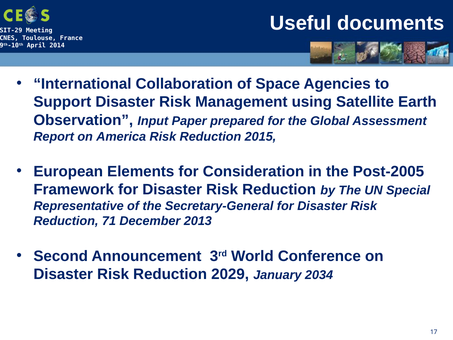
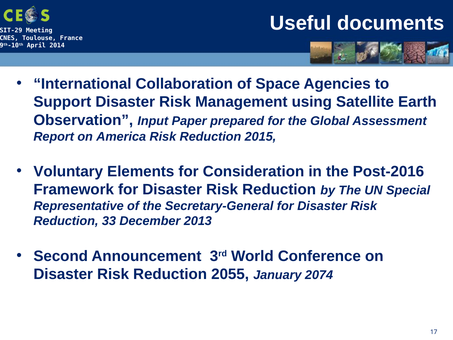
European: European -> Voluntary
Post-2005: Post-2005 -> Post-2016
71: 71 -> 33
2029: 2029 -> 2055
2034: 2034 -> 2074
